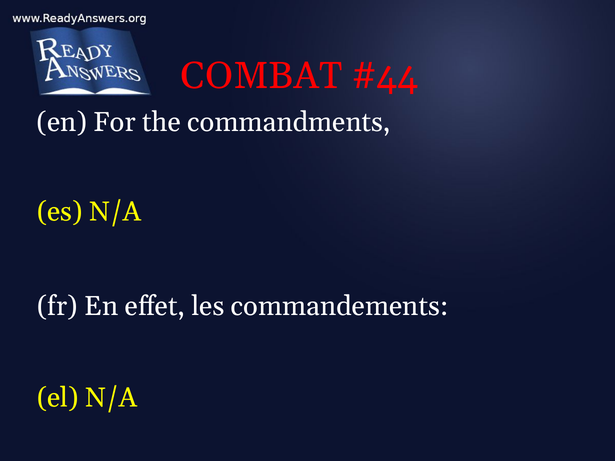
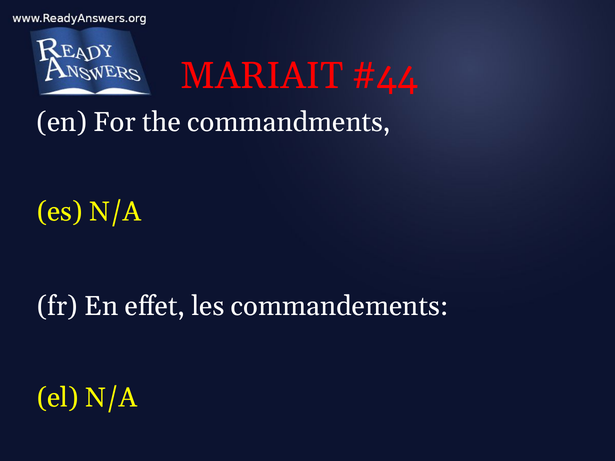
COMBAT: COMBAT -> MARIAIT
